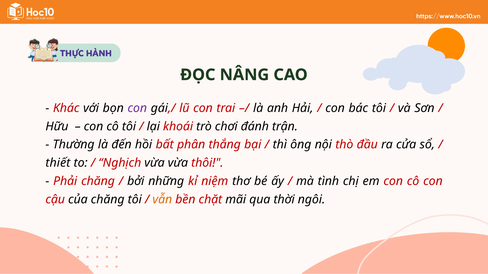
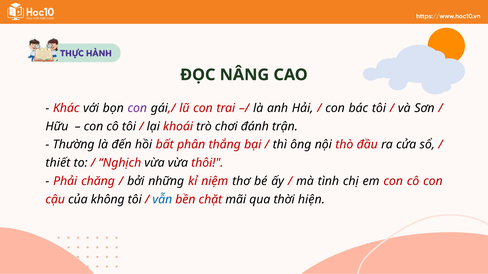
của chăng: chăng -> không
vẫn colour: orange -> blue
ngôi: ngôi -> hiện
